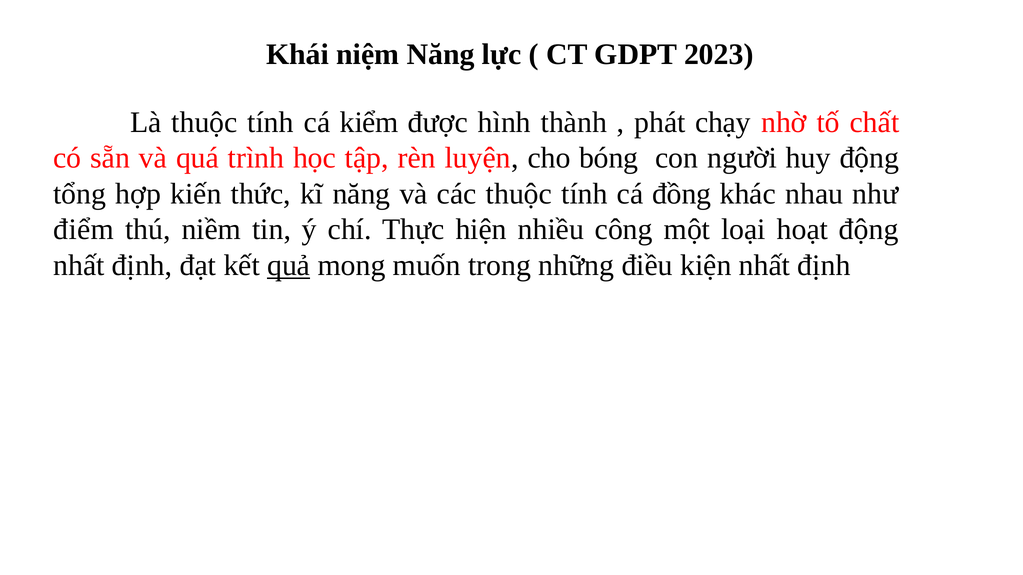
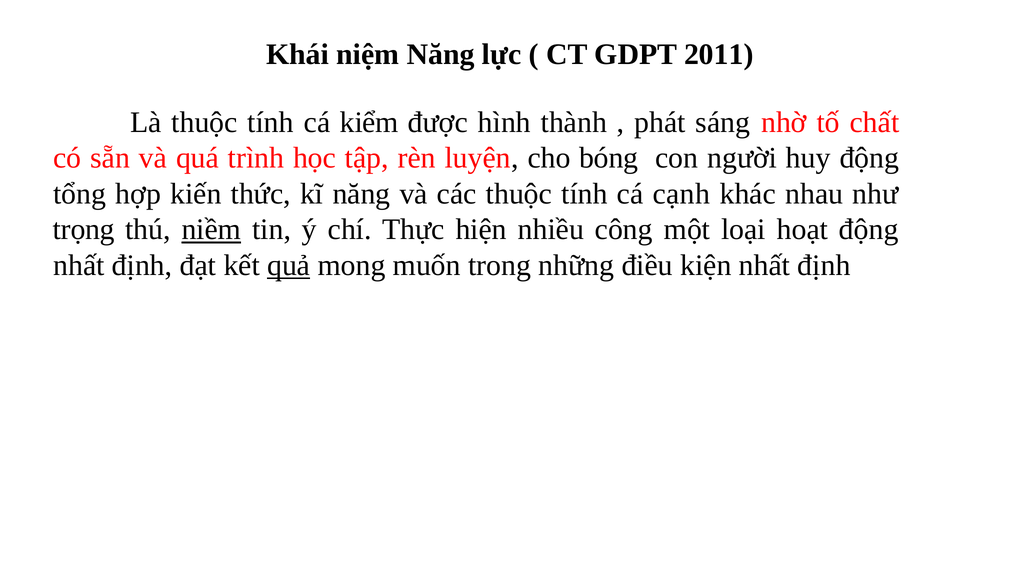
2023: 2023 -> 2011
chạy: chạy -> sáng
đồng: đồng -> cạnh
điểm: điểm -> trọng
niềm underline: none -> present
